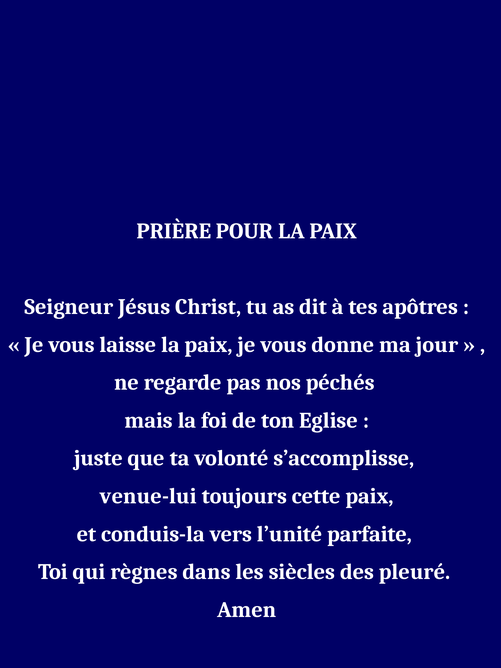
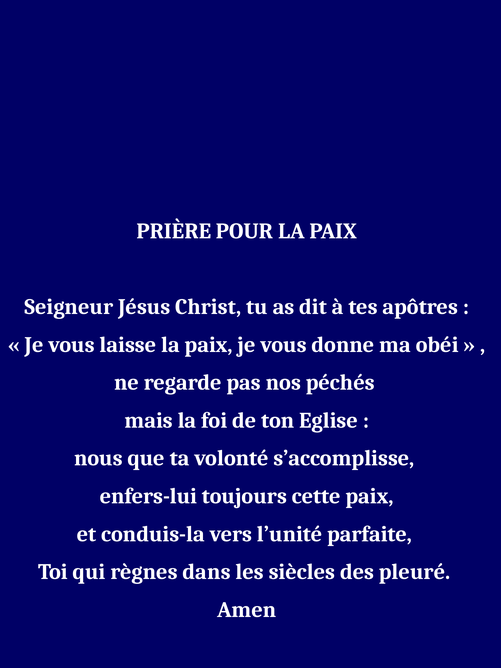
jour: jour -> obéi
juste: juste -> nous
venue-lui: venue-lui -> enfers-lui
